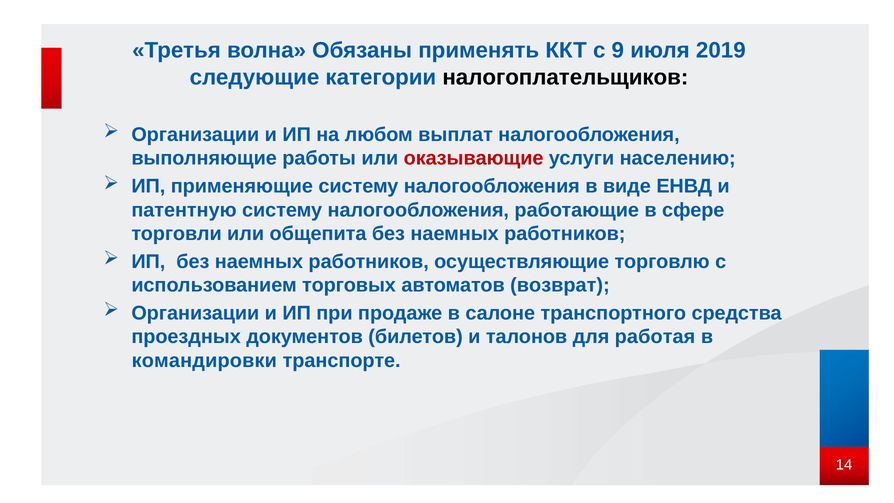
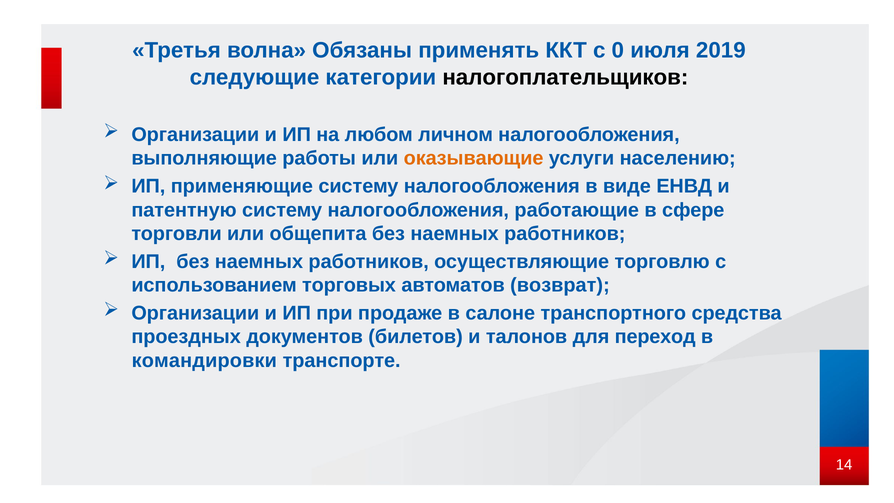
9: 9 -> 0
выплат: выплат -> личном
оказывающие colour: red -> orange
работая: работая -> переход
